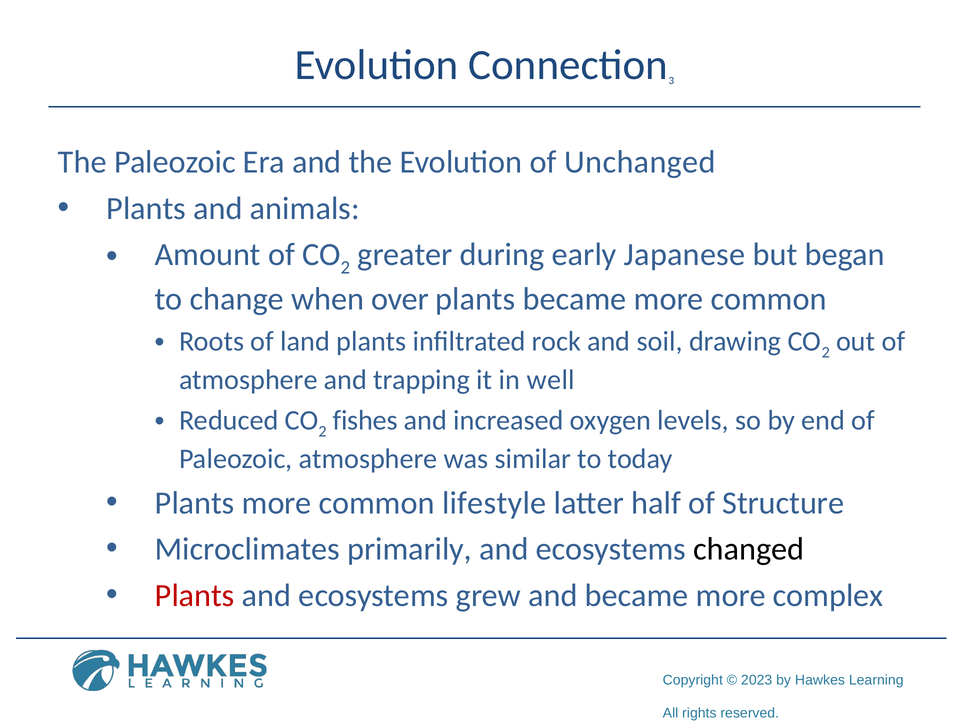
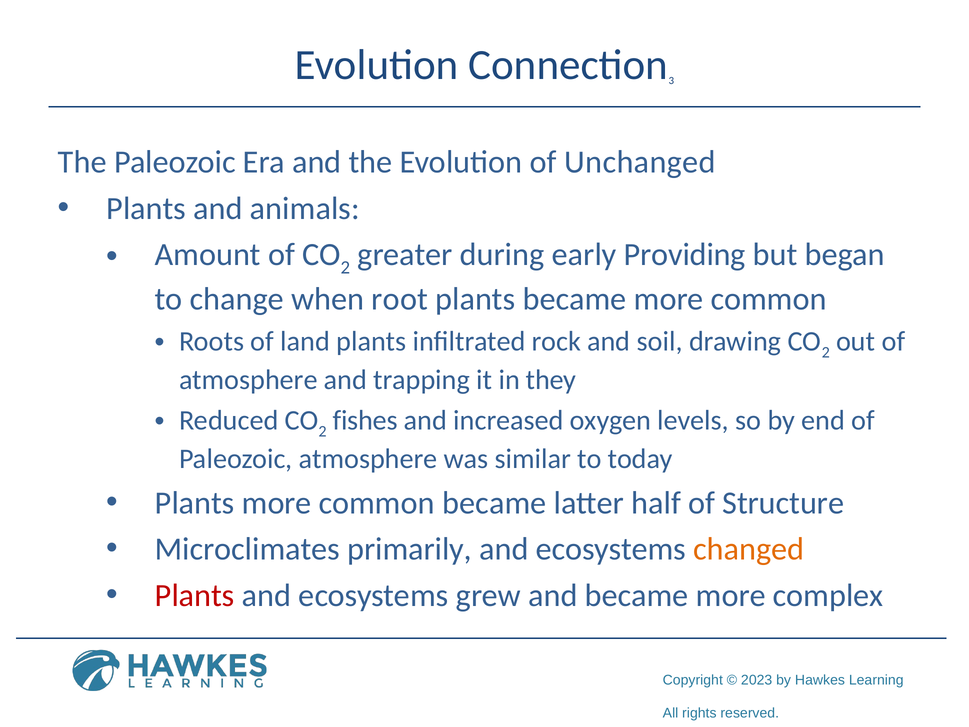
Japanese: Japanese -> Providing
over: over -> root
well: well -> they
common lifestyle: lifestyle -> became
changed colour: black -> orange
